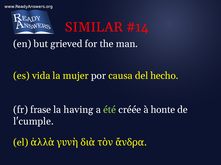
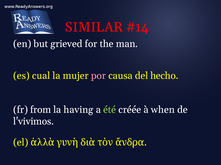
vida: vida -> cual
por colour: white -> pink
frase: frase -> from
honte: honte -> when
l'cumple: l'cumple -> l'vivimos
